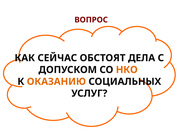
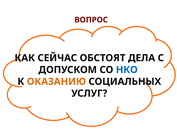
НКО colour: orange -> blue
